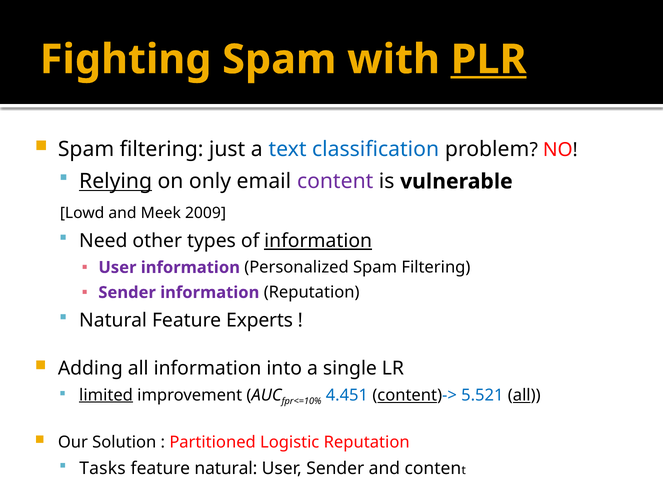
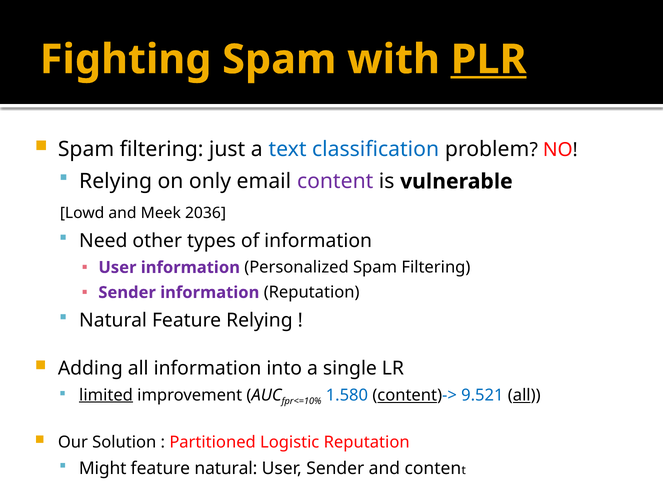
Relying at (116, 182) underline: present -> none
2009: 2009 -> 2036
information at (318, 241) underline: present -> none
Feature Experts: Experts -> Relying
4.451: 4.451 -> 1.580
5.521: 5.521 -> 9.521
Tasks: Tasks -> Might
